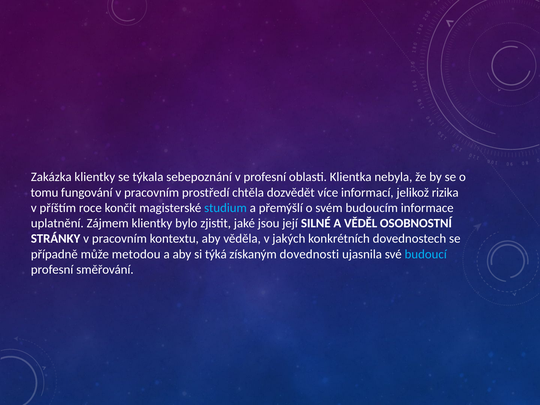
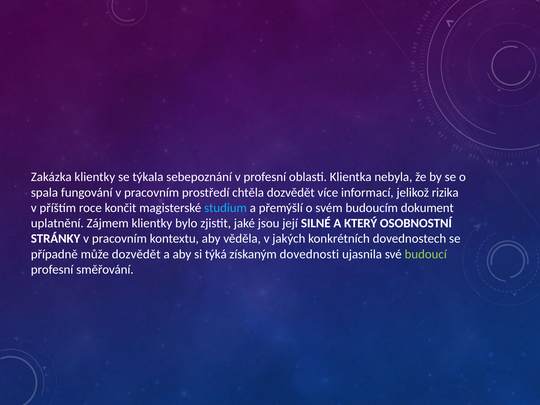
tomu: tomu -> spala
informace: informace -> dokument
VĚDĚL: VĚDĚL -> KTERÝ
může metodou: metodou -> dozvědět
budoucí colour: light blue -> light green
